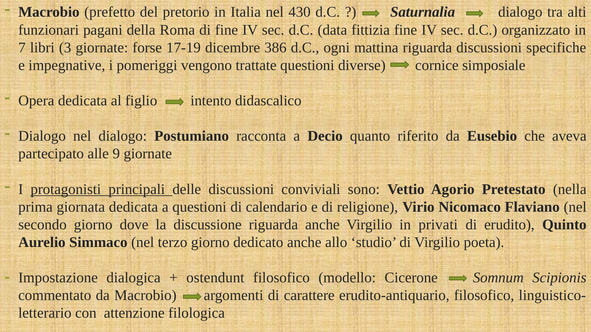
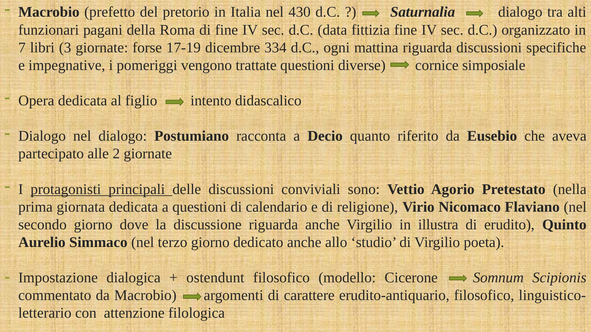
386: 386 -> 334
9: 9 -> 2
privati: privati -> illustra
